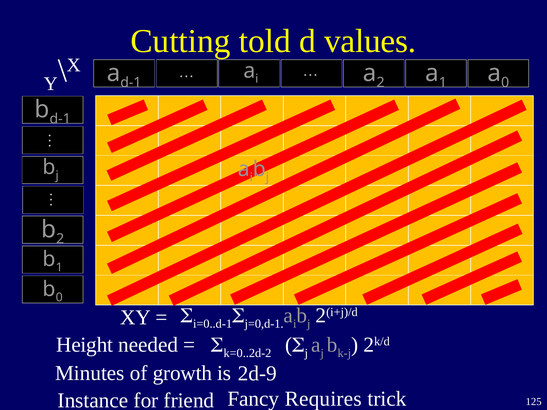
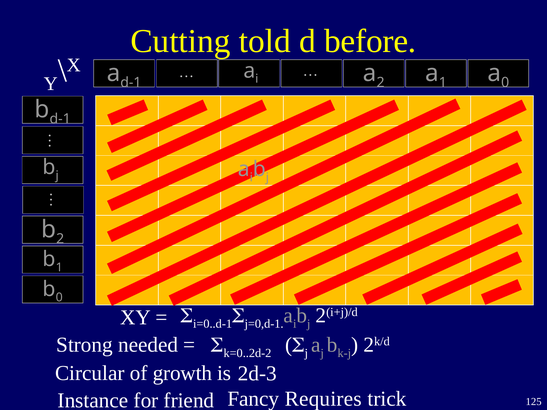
values: values -> before
Height: Height -> Strong
Minutes: Minutes -> Circular
2d-9: 2d-9 -> 2d-3
